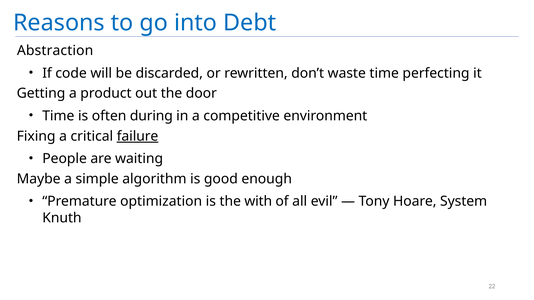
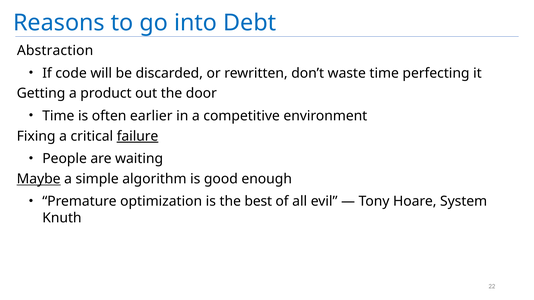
during: during -> earlier
Maybe underline: none -> present
with: with -> best
